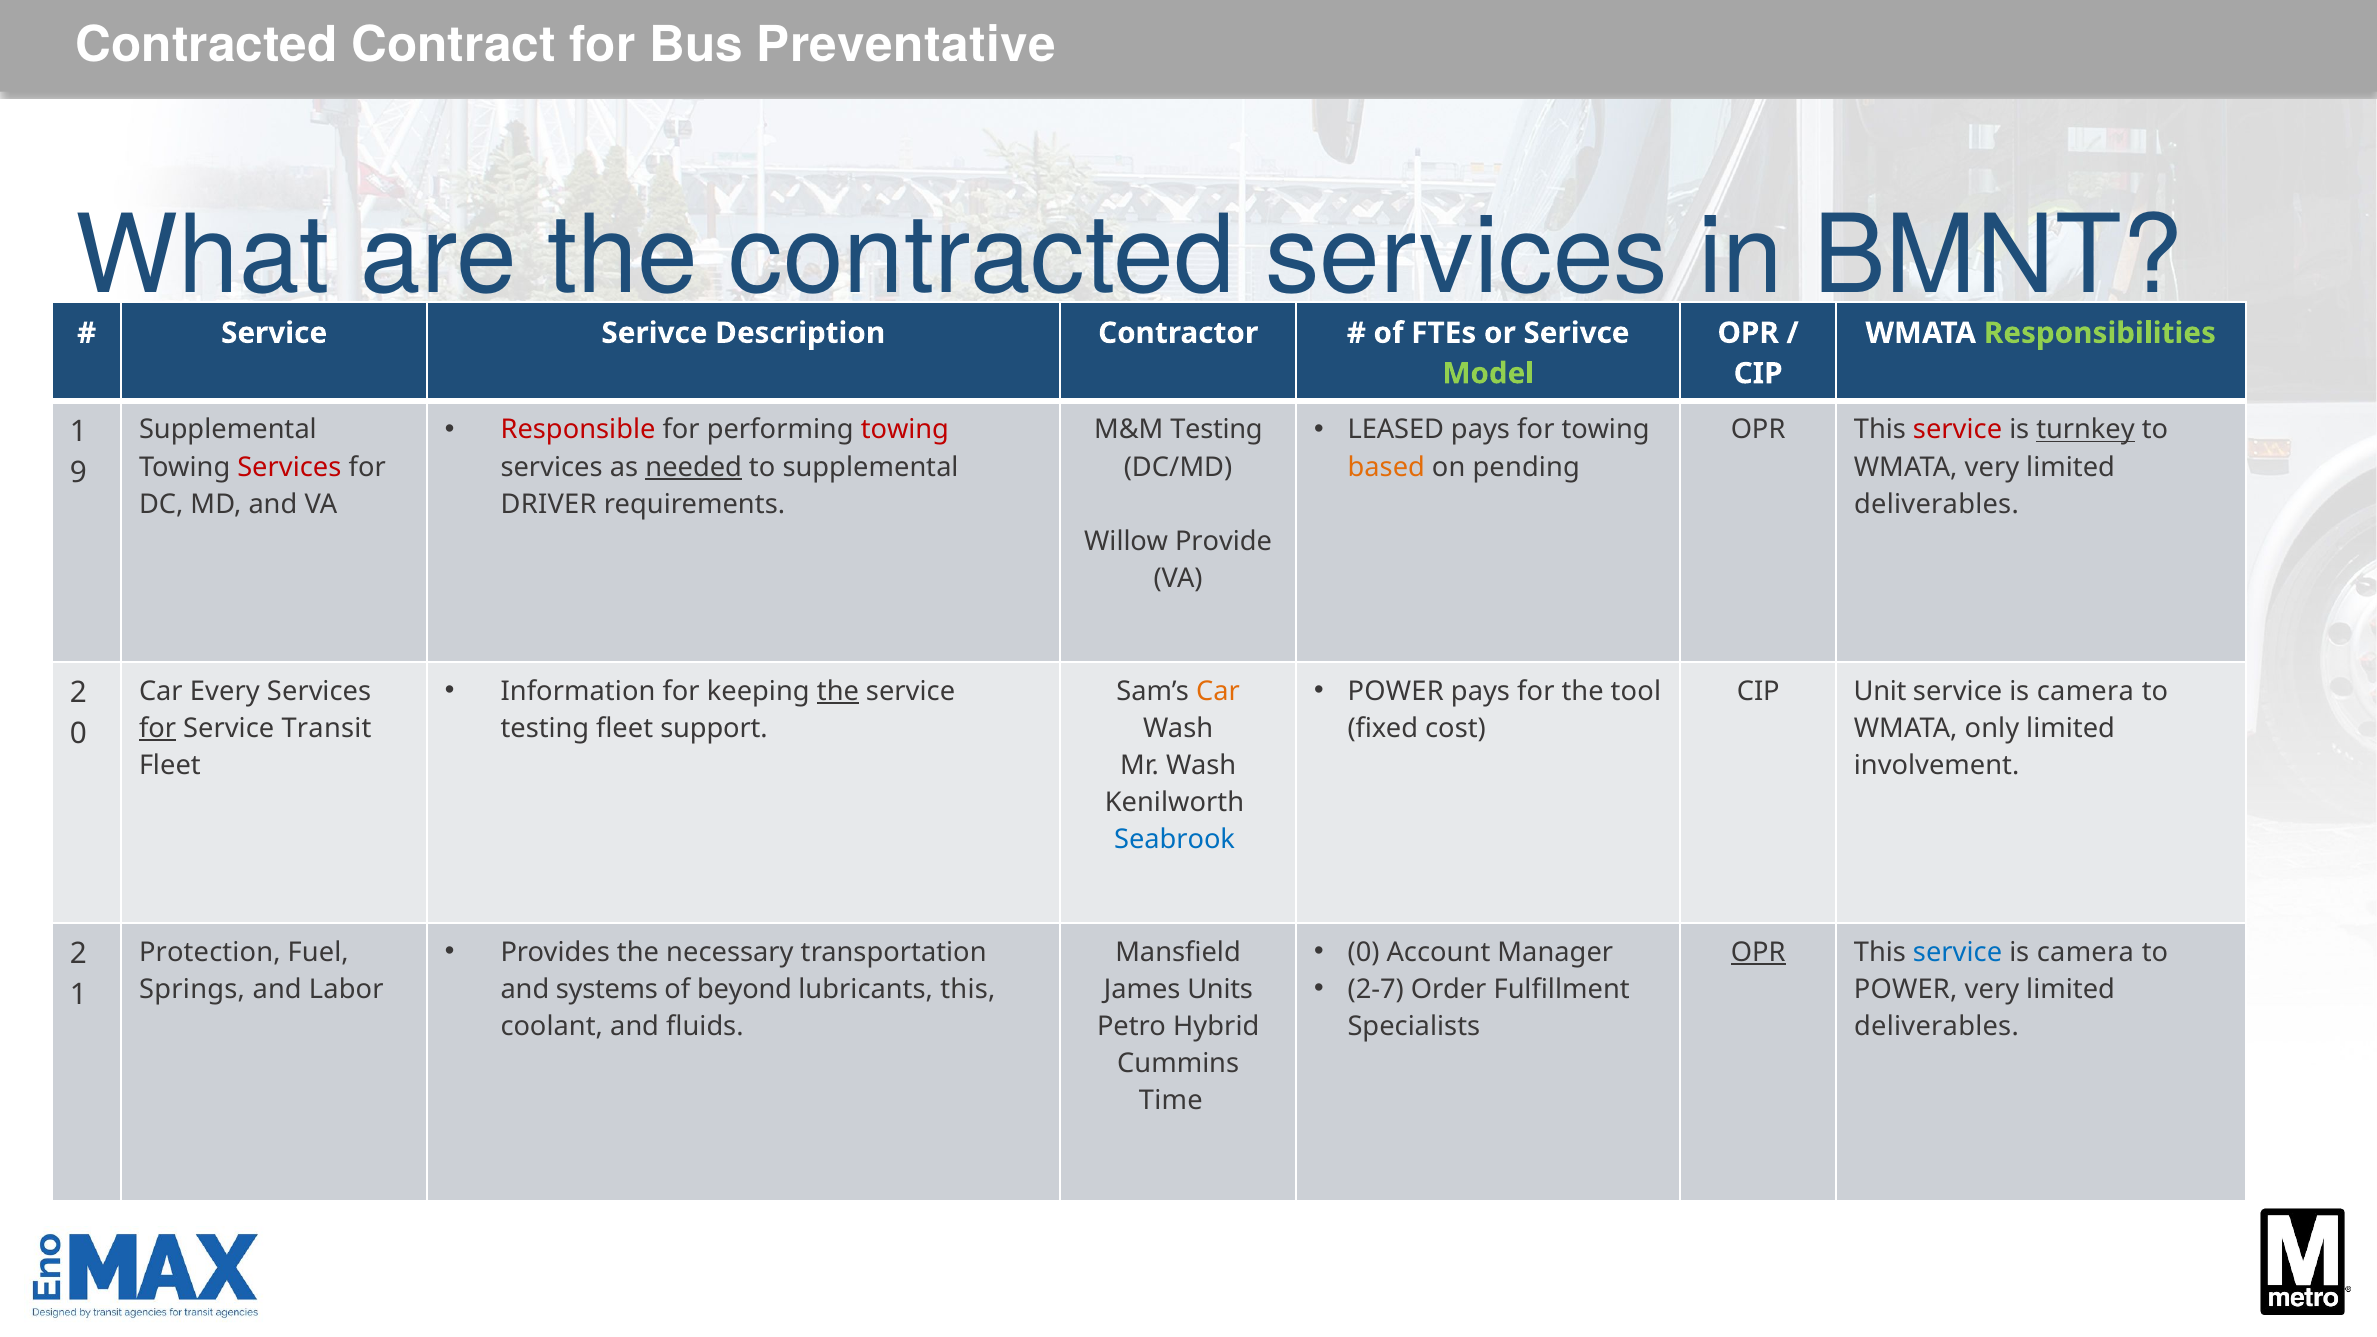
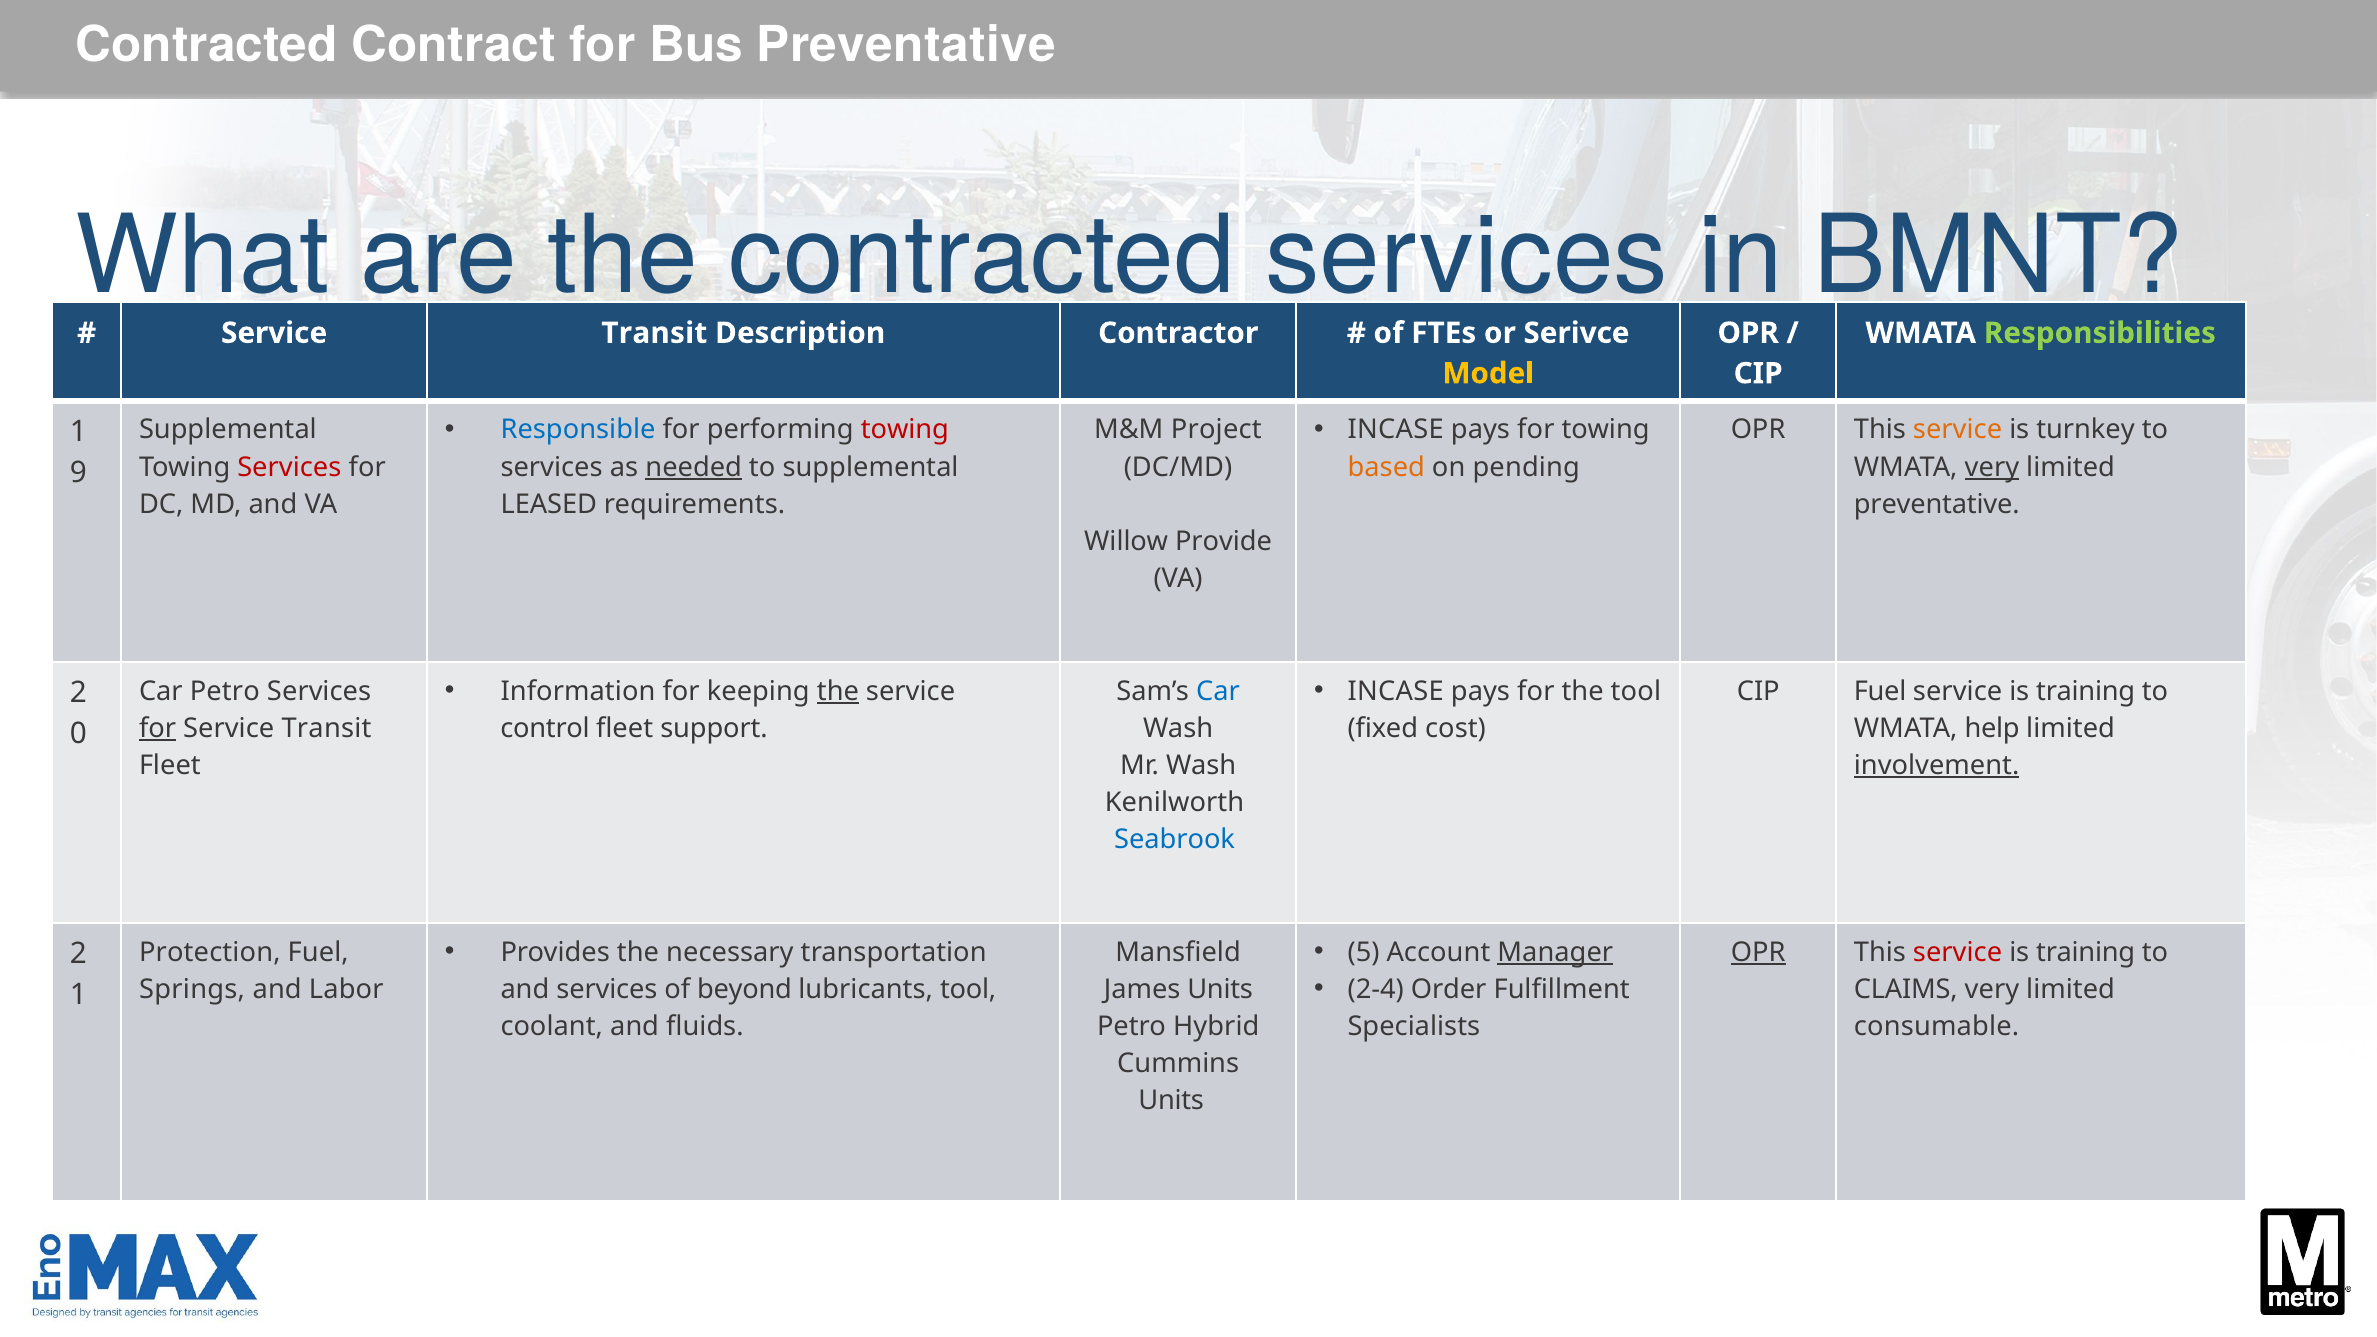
Serivce at (654, 333): Serivce -> Transit
Model colour: light green -> yellow
Responsible colour: red -> blue
LEASED at (1396, 430): LEASED -> INCASE
M&M Testing: Testing -> Project
service at (1958, 430) colour: red -> orange
turnkey underline: present -> none
very at (1992, 467) underline: none -> present
DRIVER: DRIVER -> LEASED
deliverables at (1937, 504): deliverables -> preventative
POWER at (1396, 691): POWER -> INCASE
Car Every: Every -> Petro
Car at (1218, 691) colour: orange -> blue
CIP Unit: Unit -> Fuel
camera at (2085, 691): camera -> training
testing at (545, 728): testing -> control
only: only -> help
involvement underline: none -> present
0 at (1364, 952): 0 -> 5
Manager underline: none -> present
service at (1958, 952) colour: blue -> red
camera at (2085, 952): camera -> training
2-7: 2-7 -> 2-4
and systems: systems -> services
lubricants this: this -> tool
POWER at (1906, 990): POWER -> CLAIMS
deliverables at (1937, 1027): deliverables -> consumable
Time at (1171, 1101): Time -> Units
